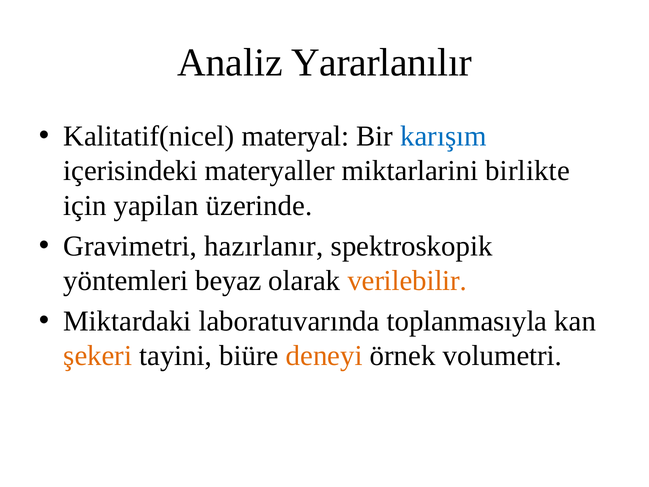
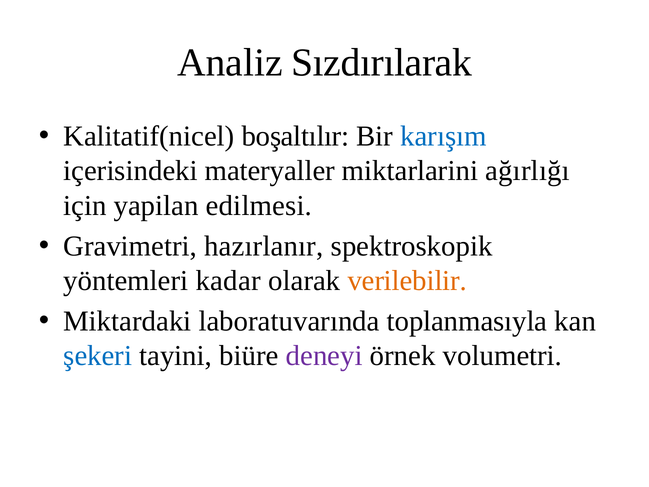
Yararlanılır: Yararlanılır -> Sızdırılarak
materyal: materyal -> boşaltılır
birlikte: birlikte -> ağırlığı
üzerinde: üzerinde -> edilmesi
beyaz: beyaz -> kadar
şekeri colour: orange -> blue
deneyi colour: orange -> purple
